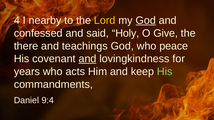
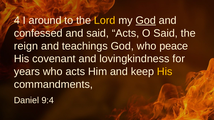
nearby: nearby -> around
said Holy: Holy -> Acts
O Give: Give -> Said
there: there -> reign
and at (87, 59) underline: present -> none
His at (165, 72) colour: light green -> yellow
